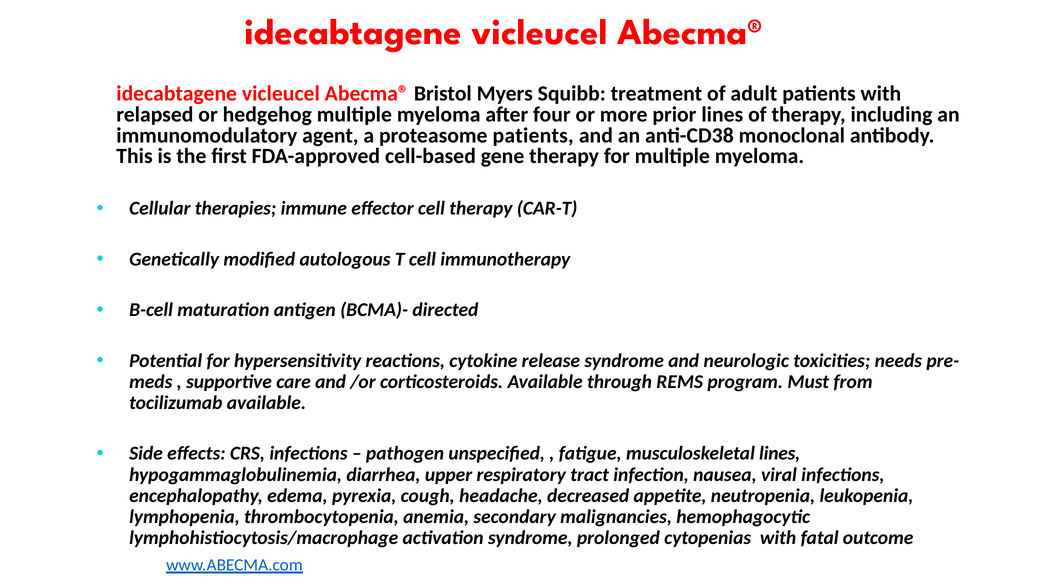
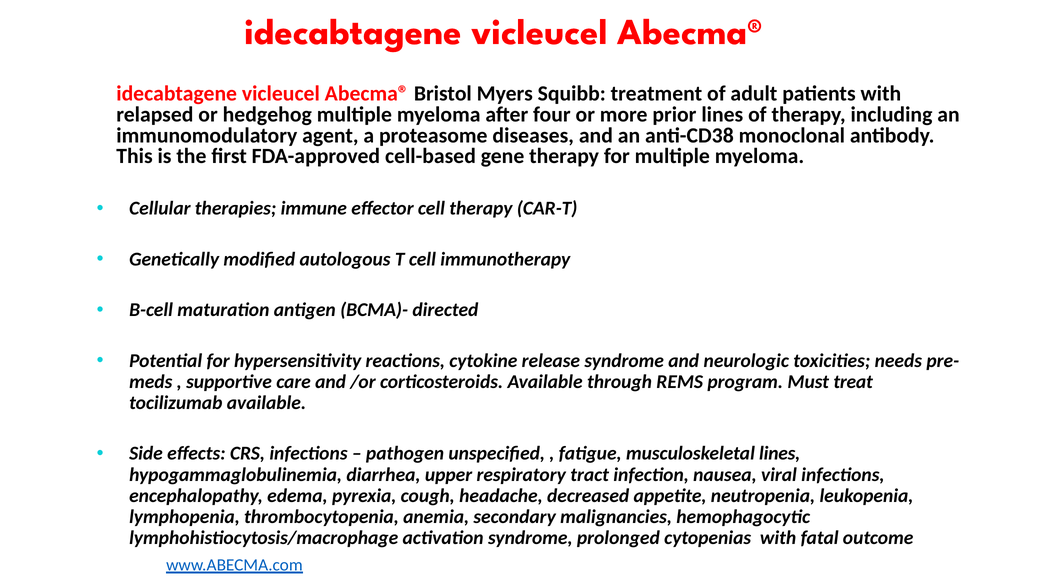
proteasome patients: patients -> diseases
from: from -> treat
